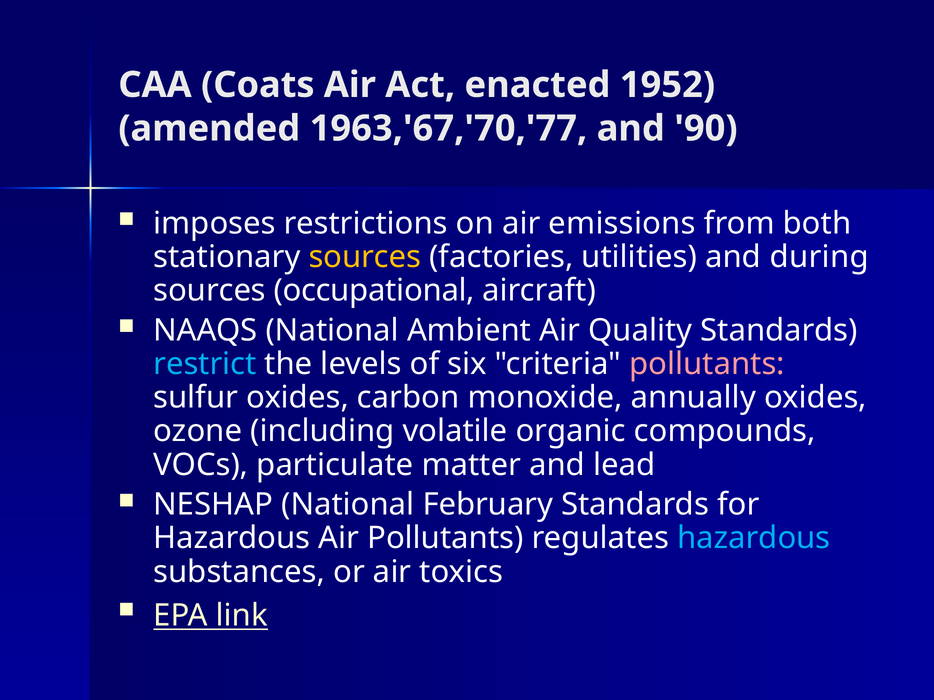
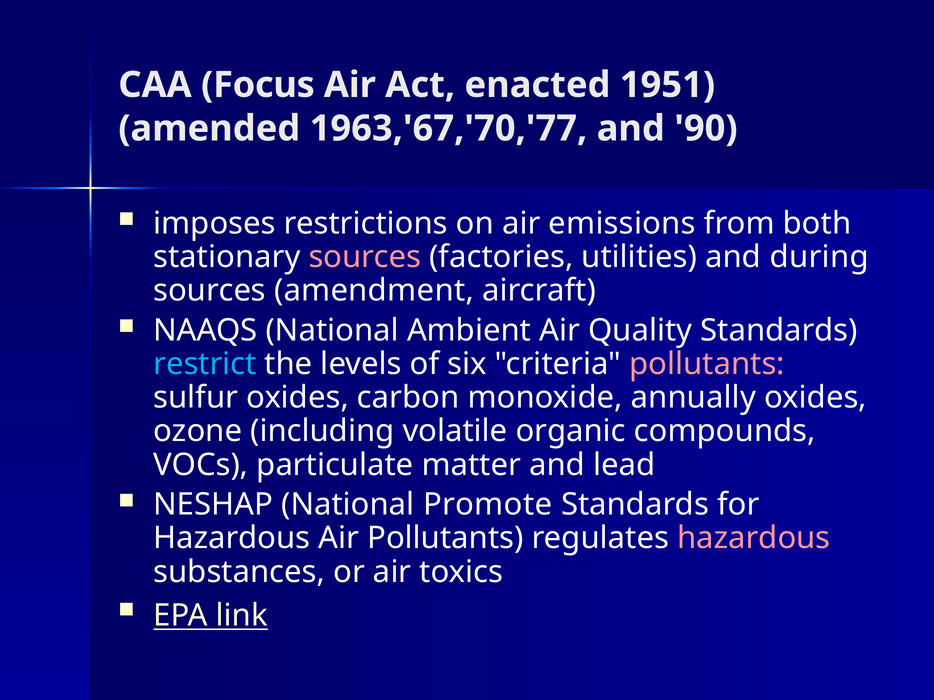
Coats: Coats -> Focus
1952: 1952 -> 1951
sources at (365, 257) colour: yellow -> pink
occupational: occupational -> amendment
February: February -> Promote
hazardous at (754, 539) colour: light blue -> pink
